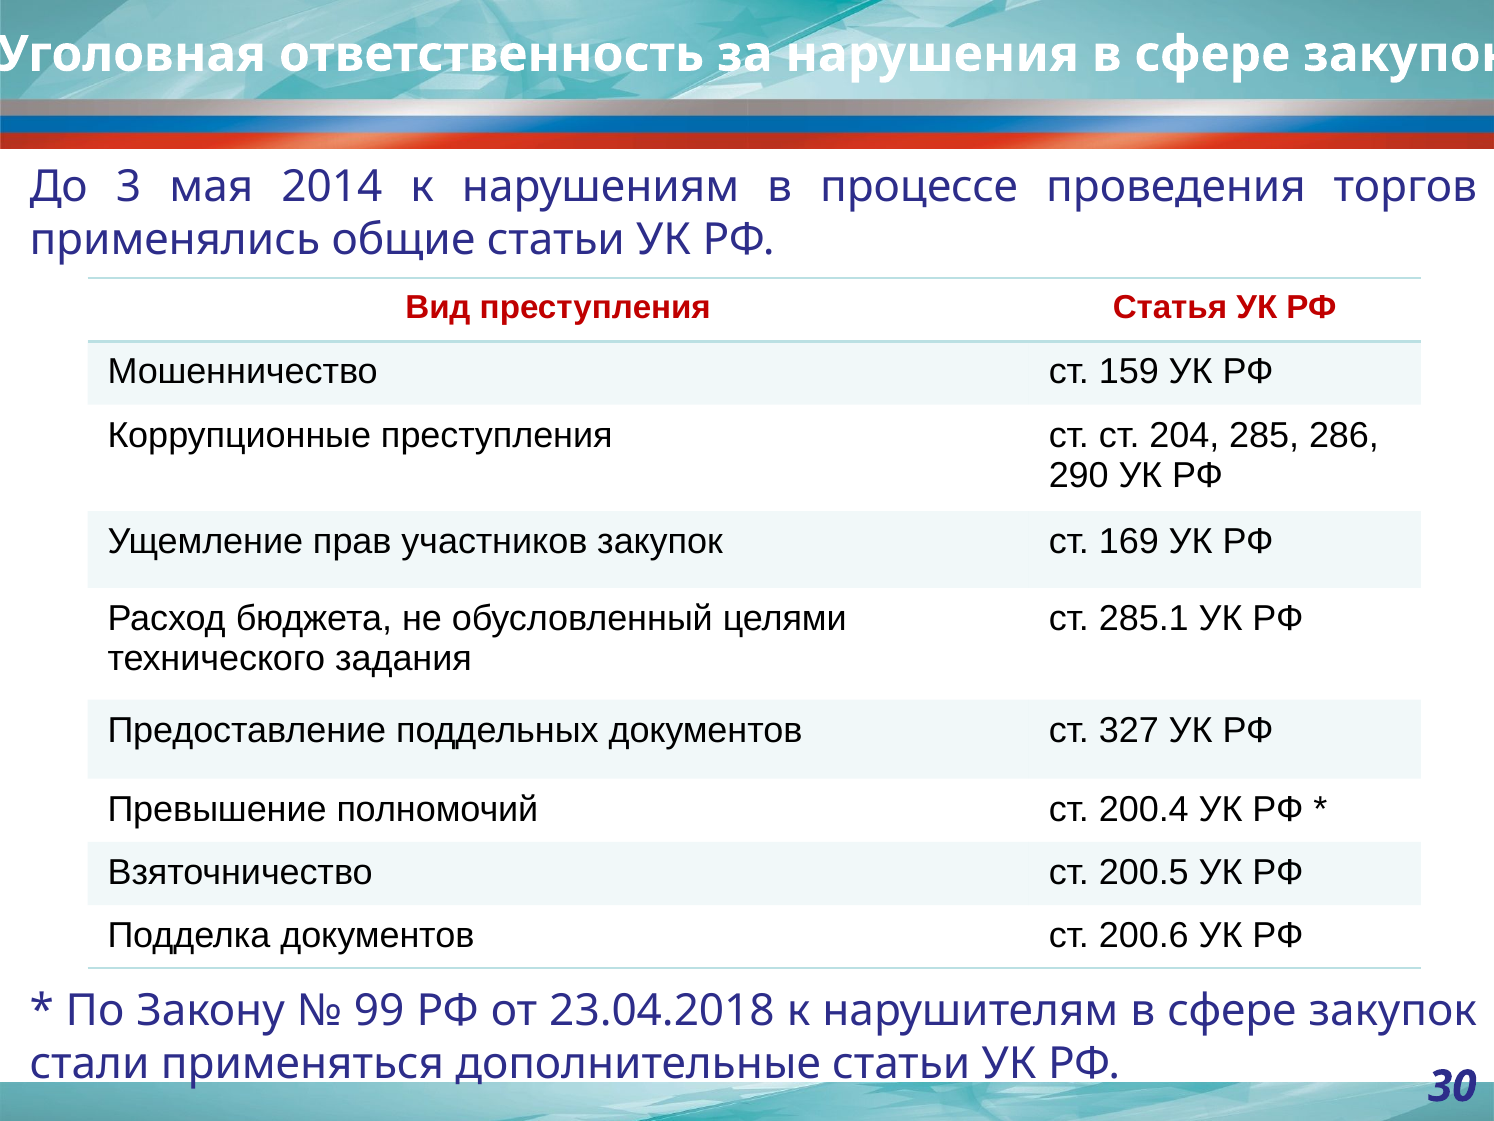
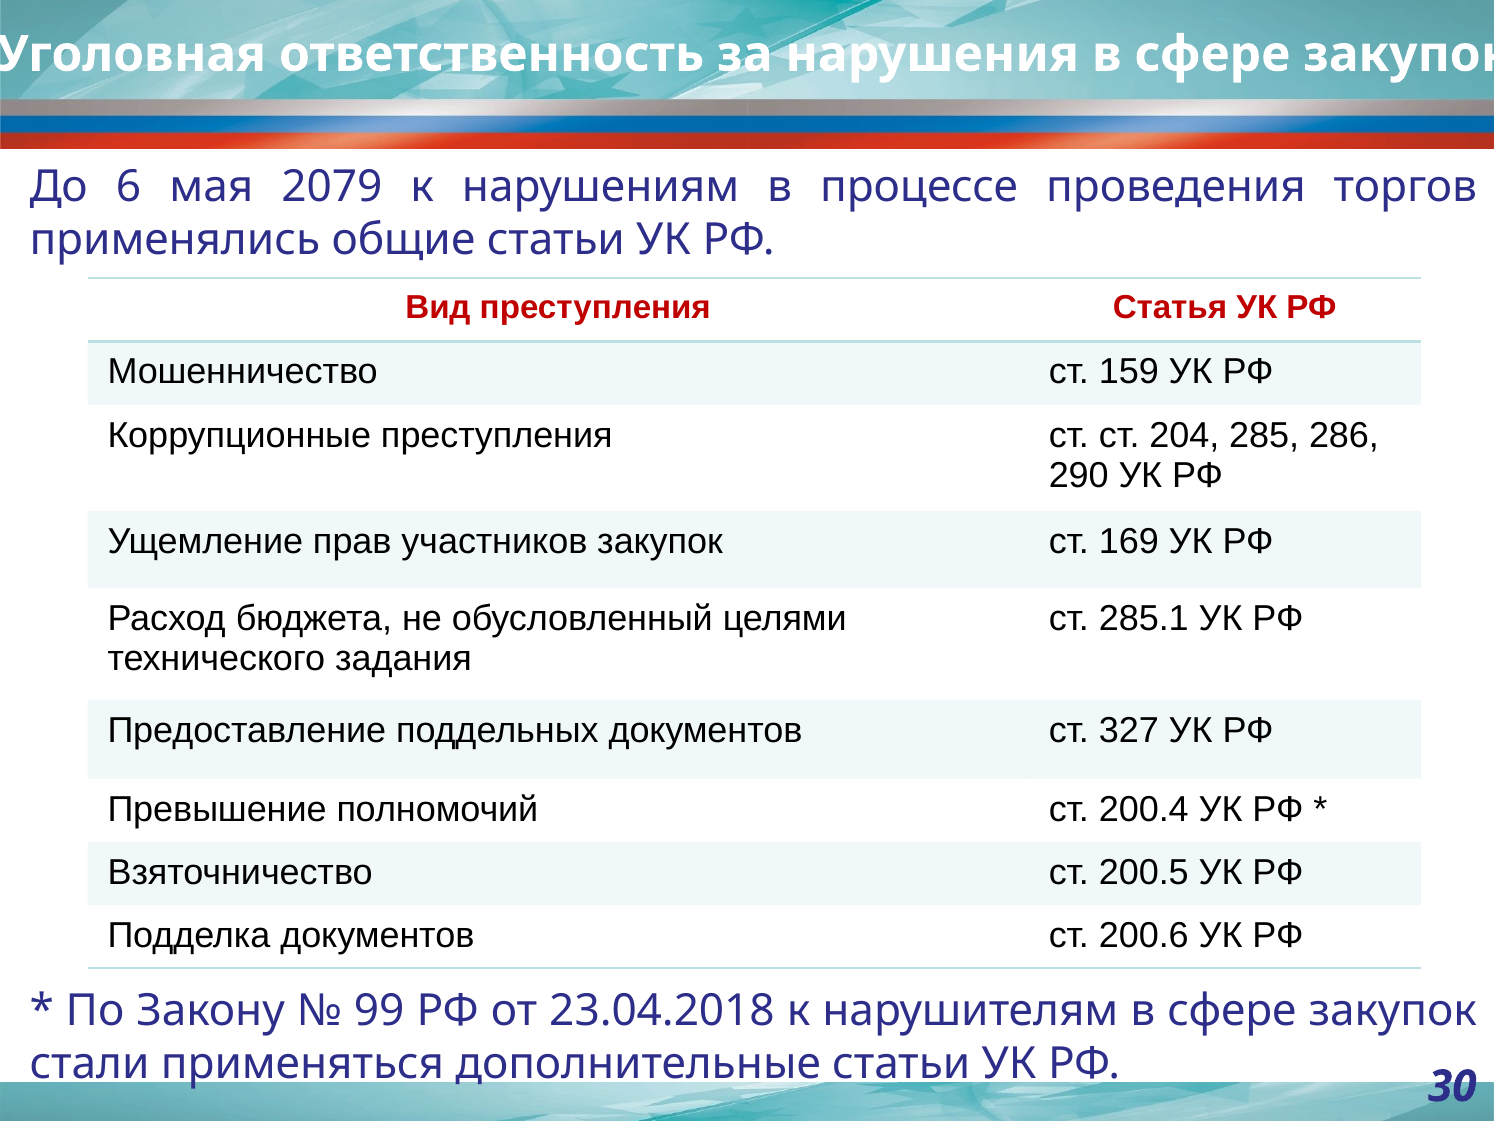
3: 3 -> 6
2014: 2014 -> 2079
